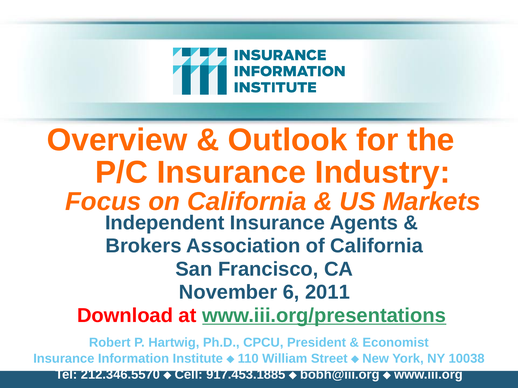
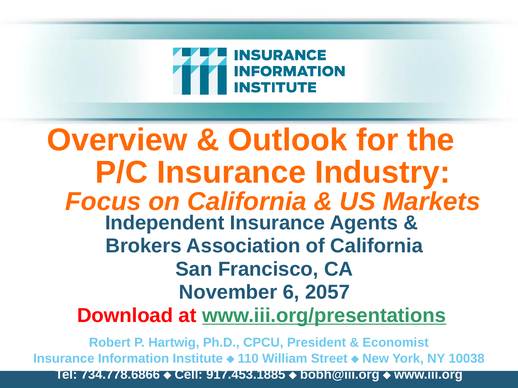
2011: 2011 -> 2057
212.346.5570: 212.346.5570 -> 734.778.6866
